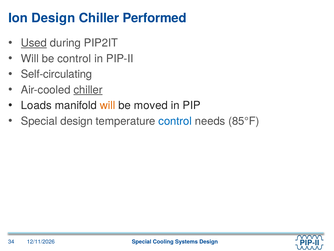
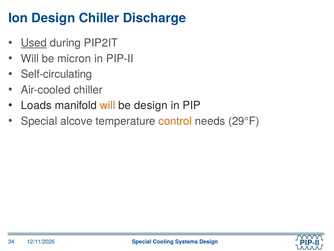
Performed: Performed -> Discharge
be control: control -> micron
chiller at (88, 90) underline: present -> none
be moved: moved -> design
Special design: design -> alcove
control at (175, 121) colour: blue -> orange
85°F: 85°F -> 29°F
